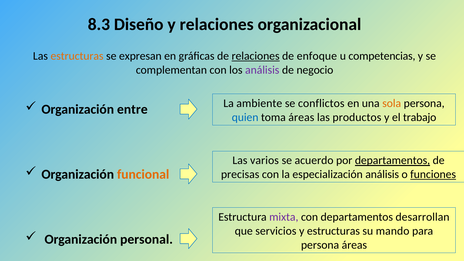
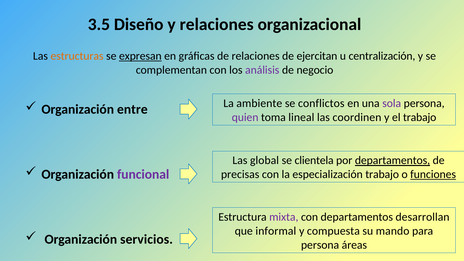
8.3: 8.3 -> 3.5
expresan underline: none -> present
relaciones at (256, 56) underline: present -> none
enfoque: enfoque -> ejercitan
competencias: competencias -> centralización
sola colour: orange -> purple
quien colour: blue -> purple
toma áreas: áreas -> lineal
productos: productos -> coordinen
varios: varios -> global
acuerdo: acuerdo -> clientela
funcional colour: orange -> purple
especialización análisis: análisis -> trabajo
servicios: servicios -> informal
y estructuras: estructuras -> compuesta
personal: personal -> servicios
